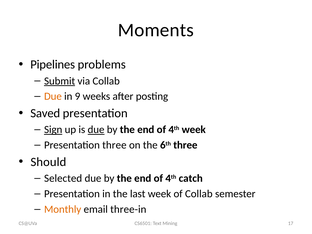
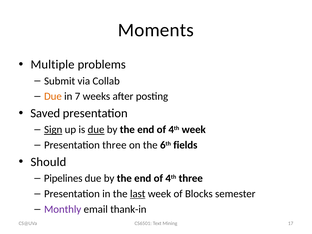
Pipelines: Pipelines -> Multiple
Submit underline: present -> none
9: 9 -> 7
6th three: three -> fields
Selected: Selected -> Pipelines
4th catch: catch -> three
last underline: none -> present
of Collab: Collab -> Blocks
Monthly colour: orange -> purple
three-in: three-in -> thank-in
